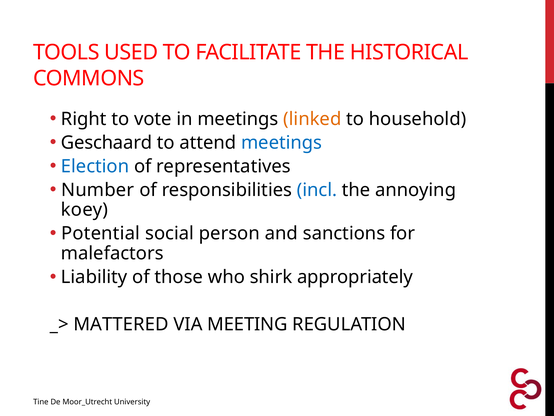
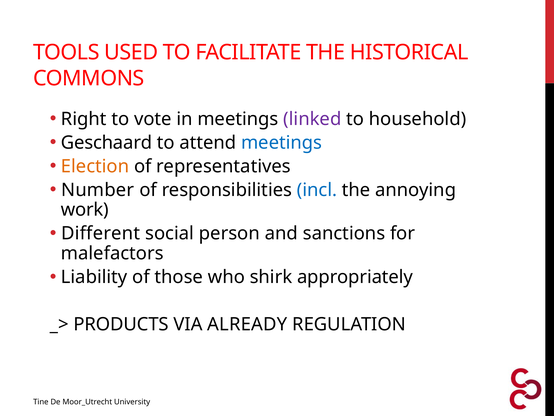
linked colour: orange -> purple
Election colour: blue -> orange
koey: koey -> work
Potential: Potential -> Different
MATTERED: MATTERED -> PRODUCTS
MEETING: MEETING -> ALREADY
